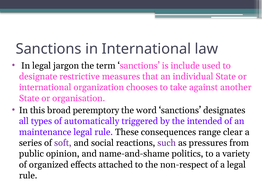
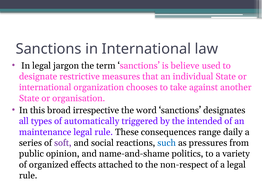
include: include -> believe
peremptory: peremptory -> irrespective
clear: clear -> daily
such colour: purple -> blue
